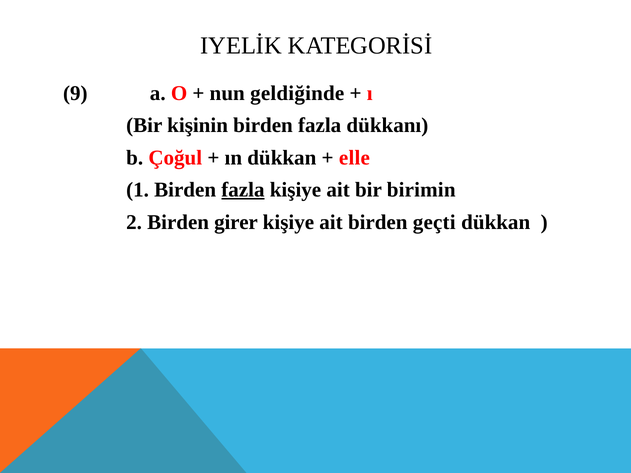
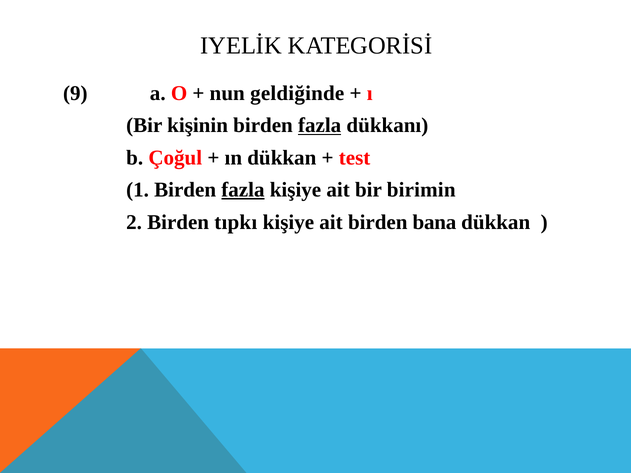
fazla at (320, 125) underline: none -> present
elle: elle -> test
girer: girer -> tıpkı
geçti: geçti -> bana
